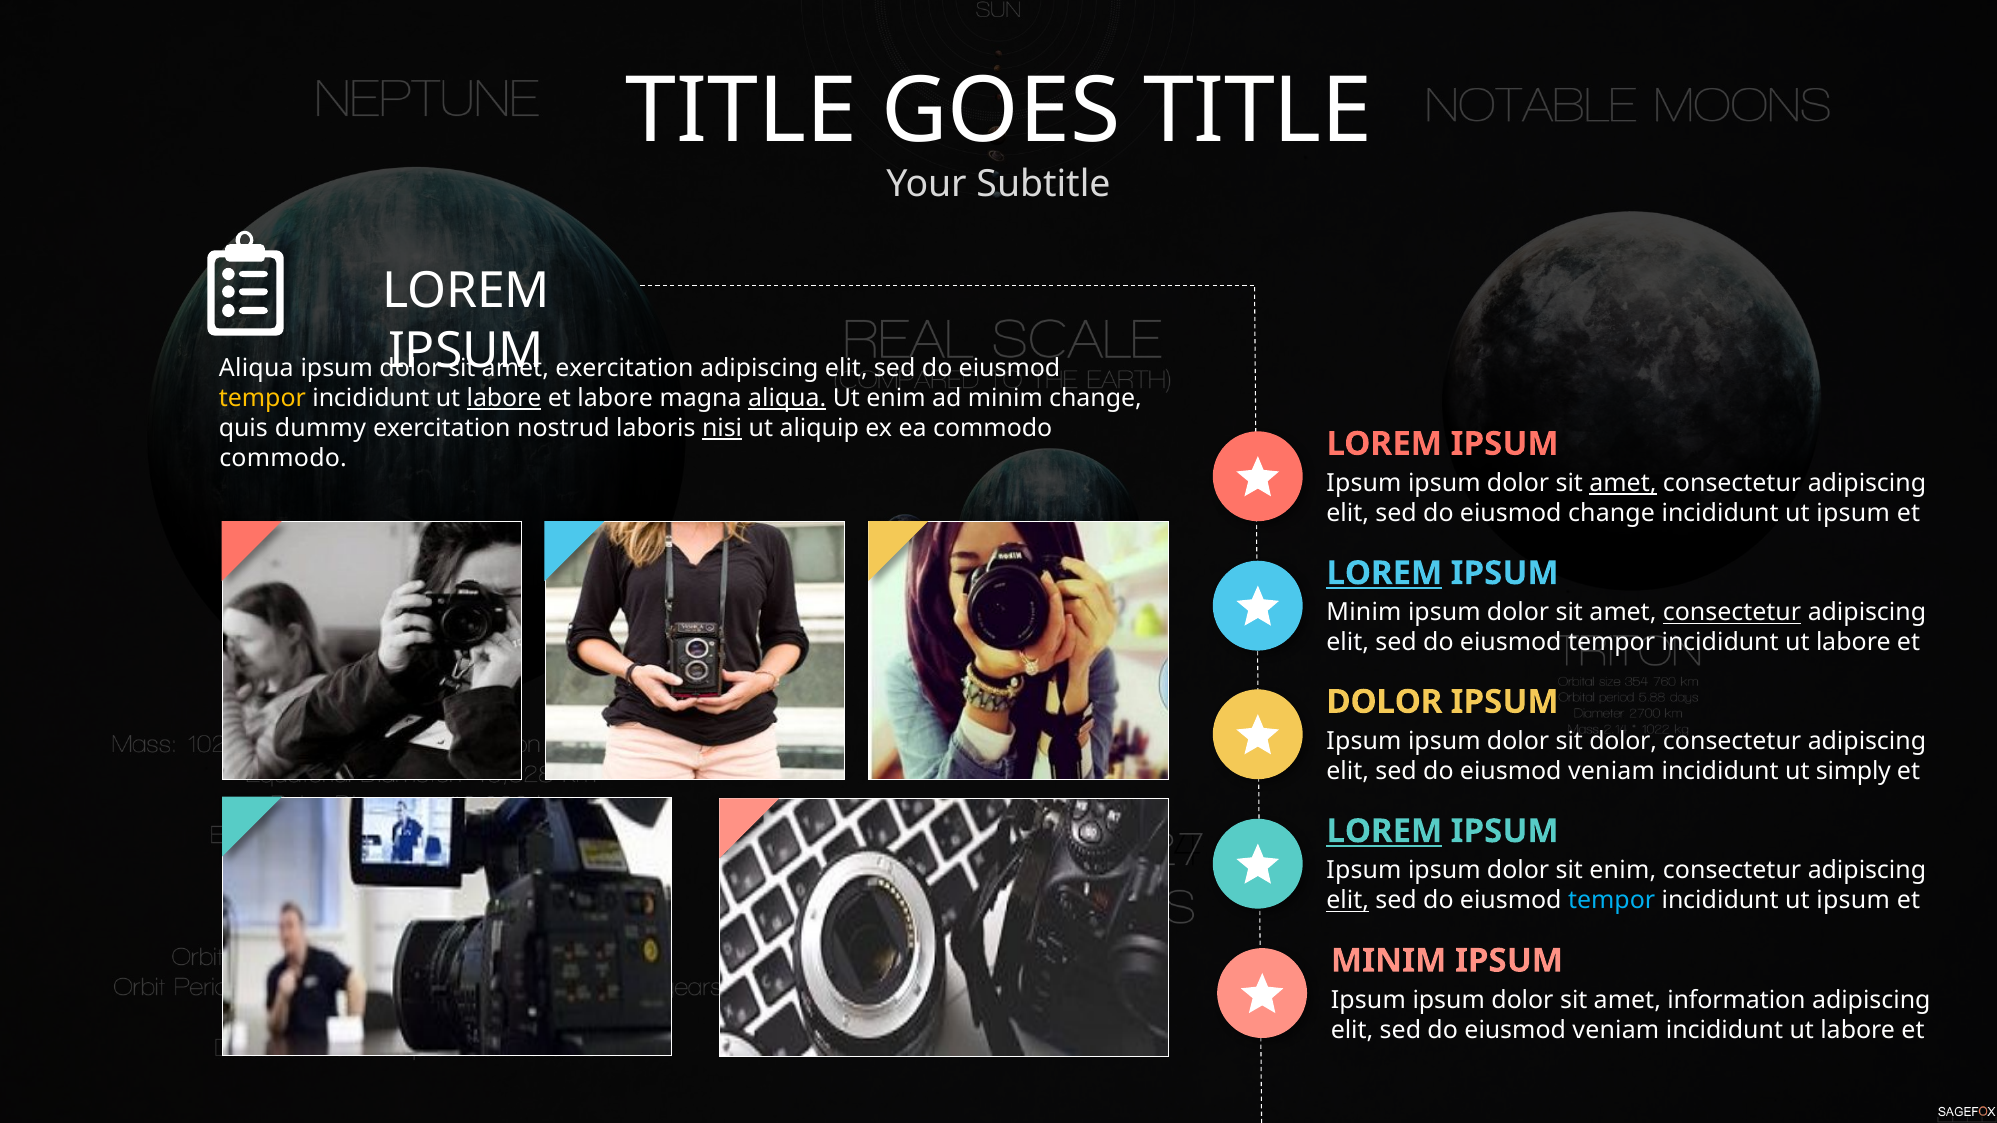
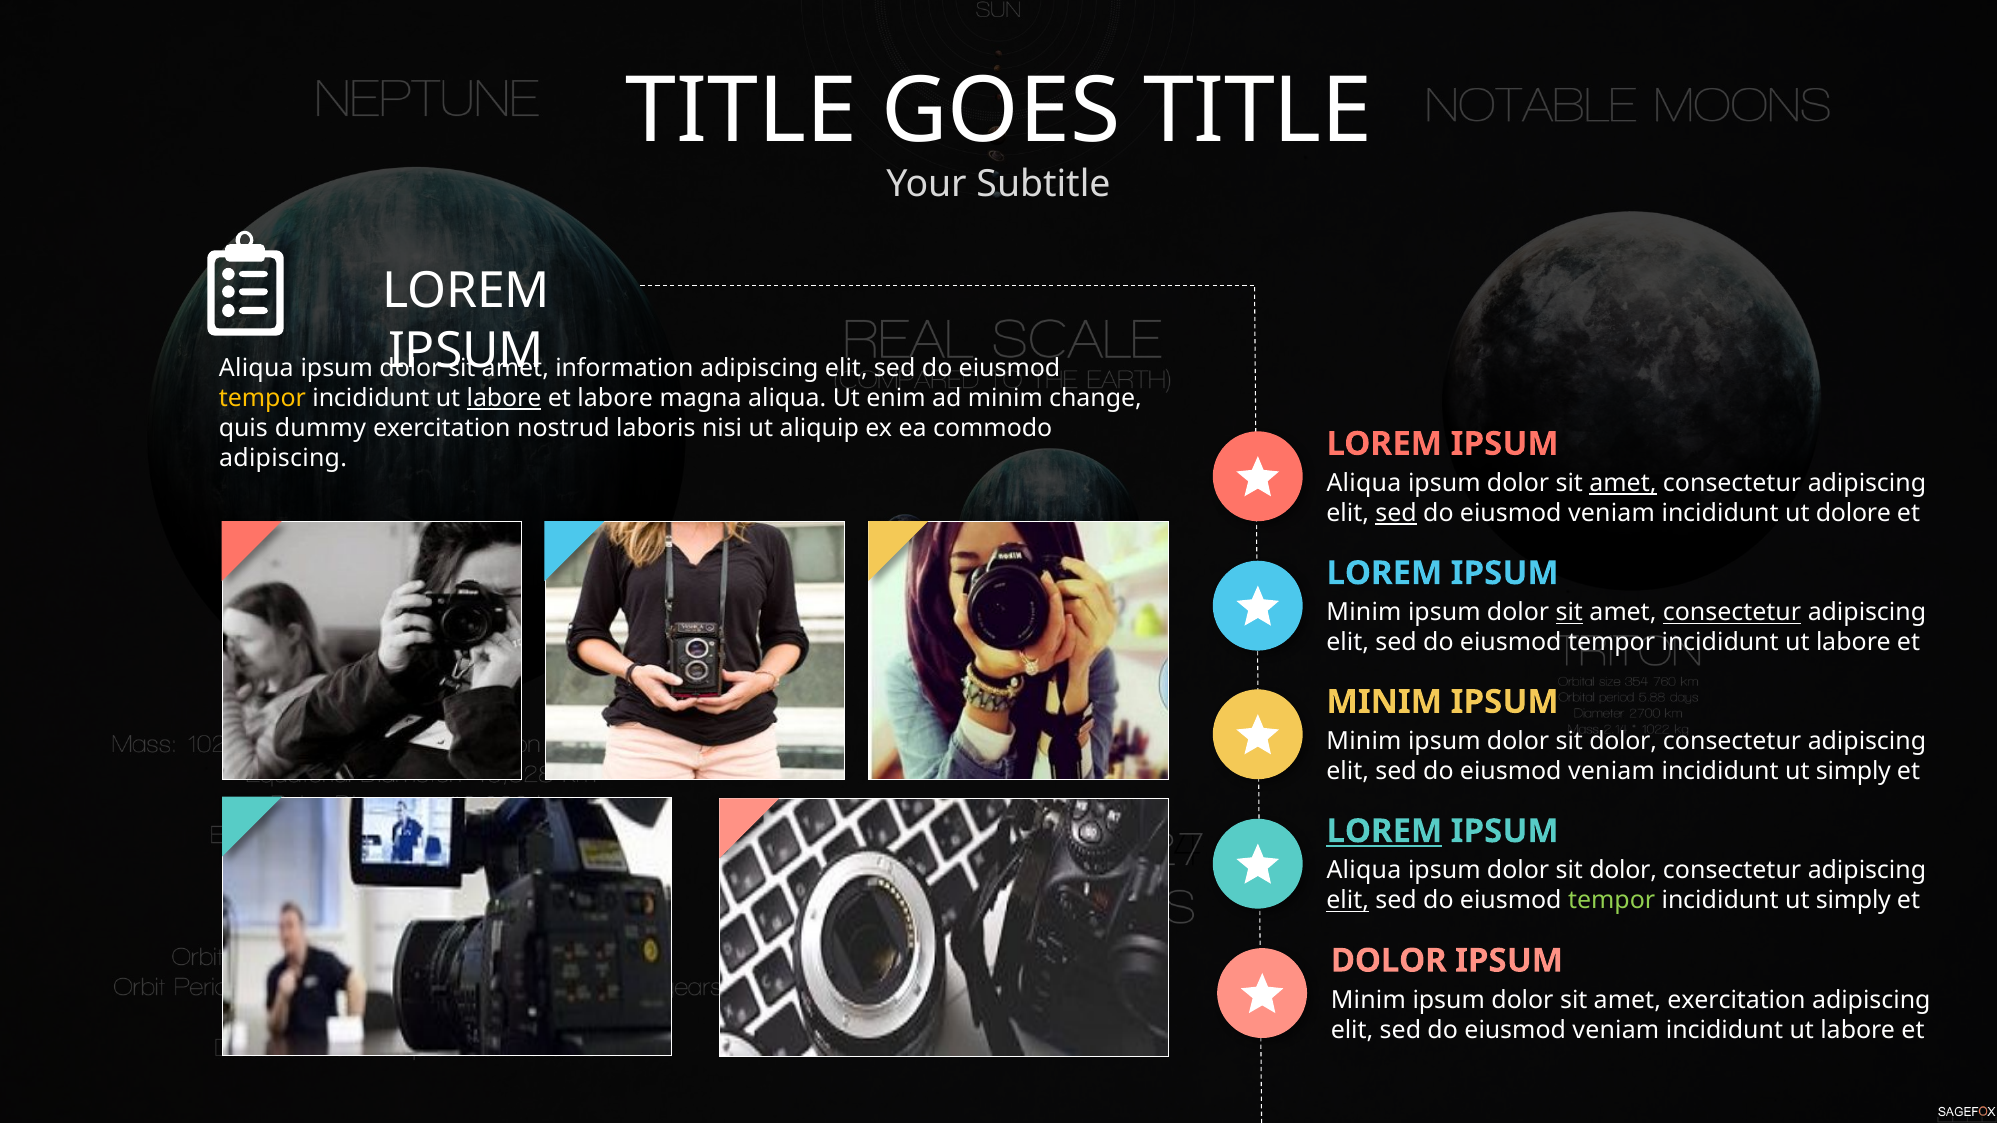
exercitation at (624, 368): exercitation -> information
aliqua at (787, 398) underline: present -> none
nisi underline: present -> none
commodo at (283, 458): commodo -> adipiscing
Ipsum at (1364, 483): Ipsum -> Aliqua
sed at (1396, 513) underline: none -> present
change at (1612, 513): change -> veniam
ipsum at (1853, 513): ipsum -> dolore
LOREM at (1384, 573) underline: present -> none
sit at (1569, 613) underline: none -> present
DOLOR at (1384, 702): DOLOR -> MINIM
Ipsum at (1364, 741): Ipsum -> Minim
Ipsum at (1364, 871): Ipsum -> Aliqua
enim at (1623, 871): enim -> dolor
tempor at (1612, 901) colour: light blue -> light green
ipsum at (1853, 901): ipsum -> simply
MINIM at (1389, 961): MINIM -> DOLOR
Ipsum at (1368, 1000): Ipsum -> Minim
amet information: information -> exercitation
